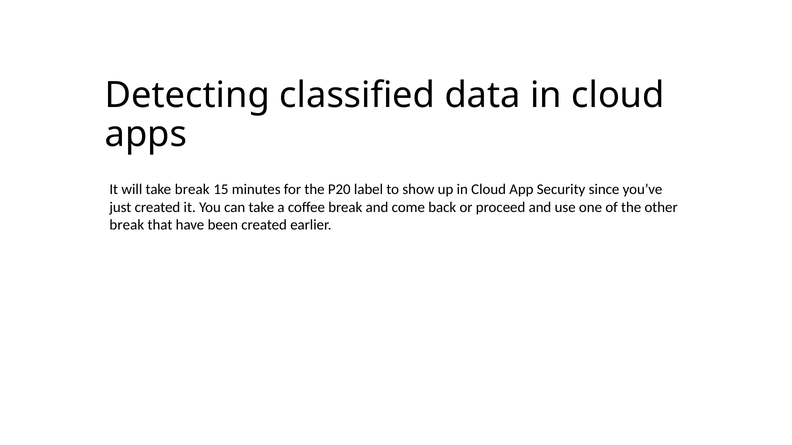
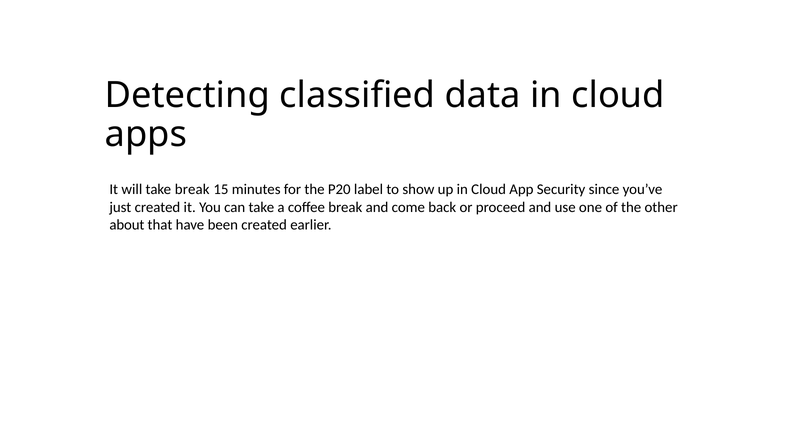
break at (127, 225): break -> about
